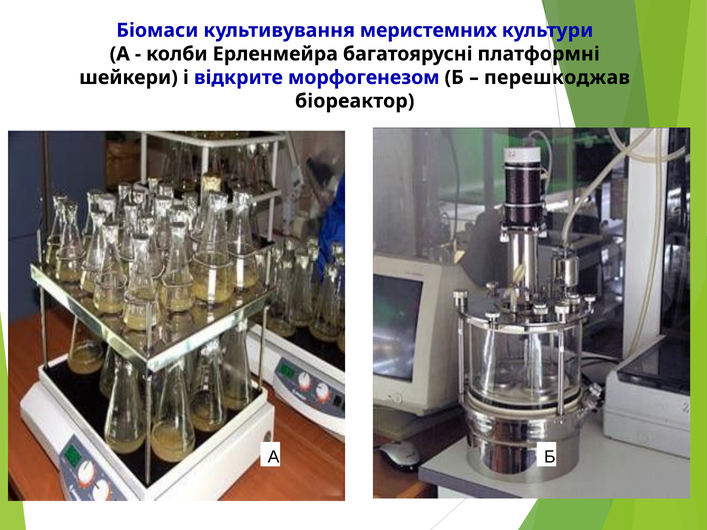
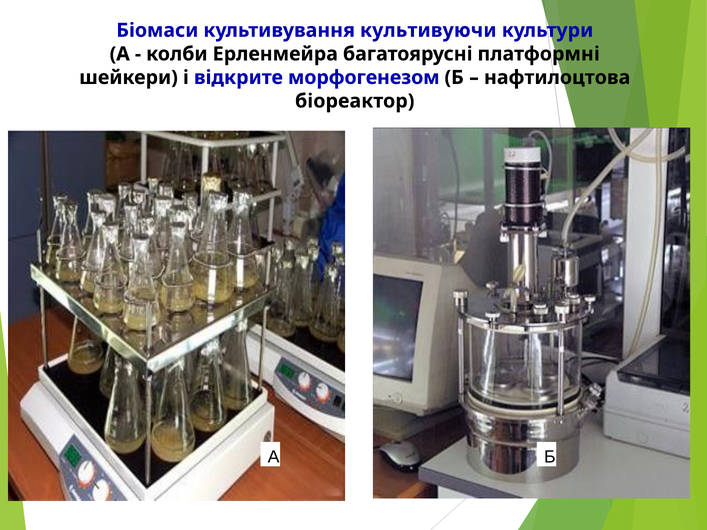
меристемних: меристемних -> культивуючи
перешкоджав: перешкоджав -> нафтилоцтова
